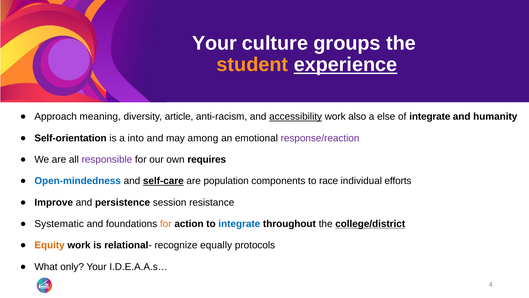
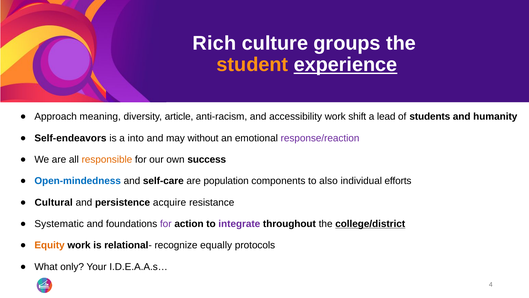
Your at (215, 43): Your -> Rich
accessibility underline: present -> none
also: also -> shift
else: else -> lead
of integrate: integrate -> students
Self-orientation: Self-orientation -> Self-endeavors
among: among -> without
responsible colour: purple -> orange
requires: requires -> success
self-care underline: present -> none
race: race -> also
Improve: Improve -> Cultural
session: session -> acquire
for at (166, 224) colour: orange -> purple
integrate at (239, 224) colour: blue -> purple
